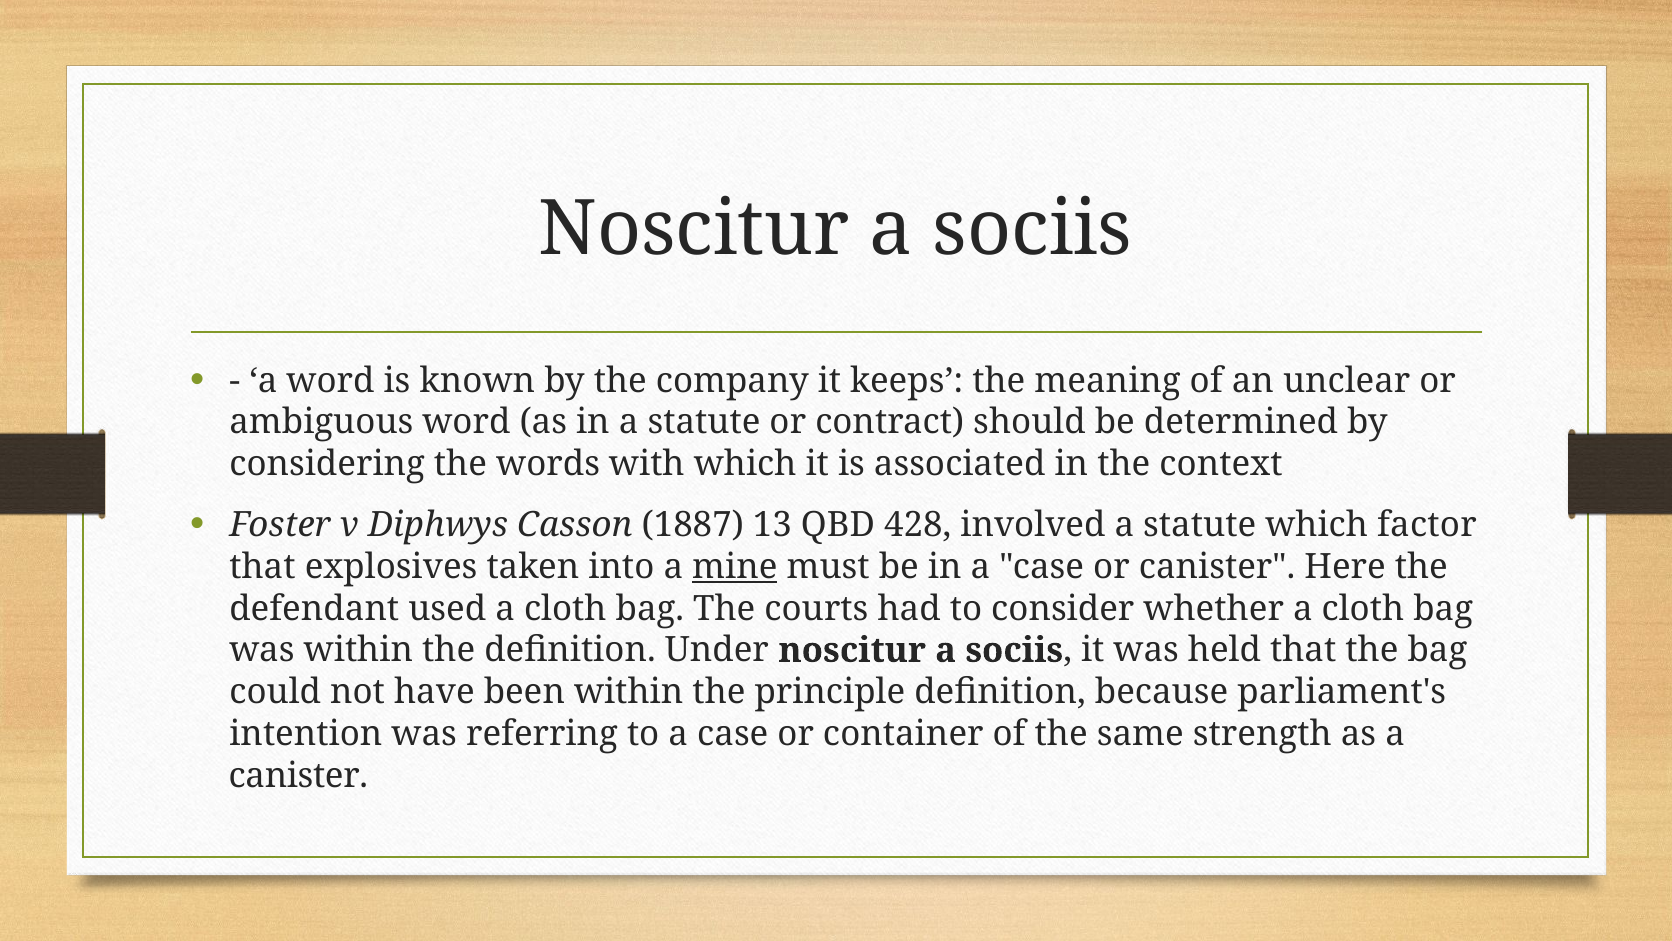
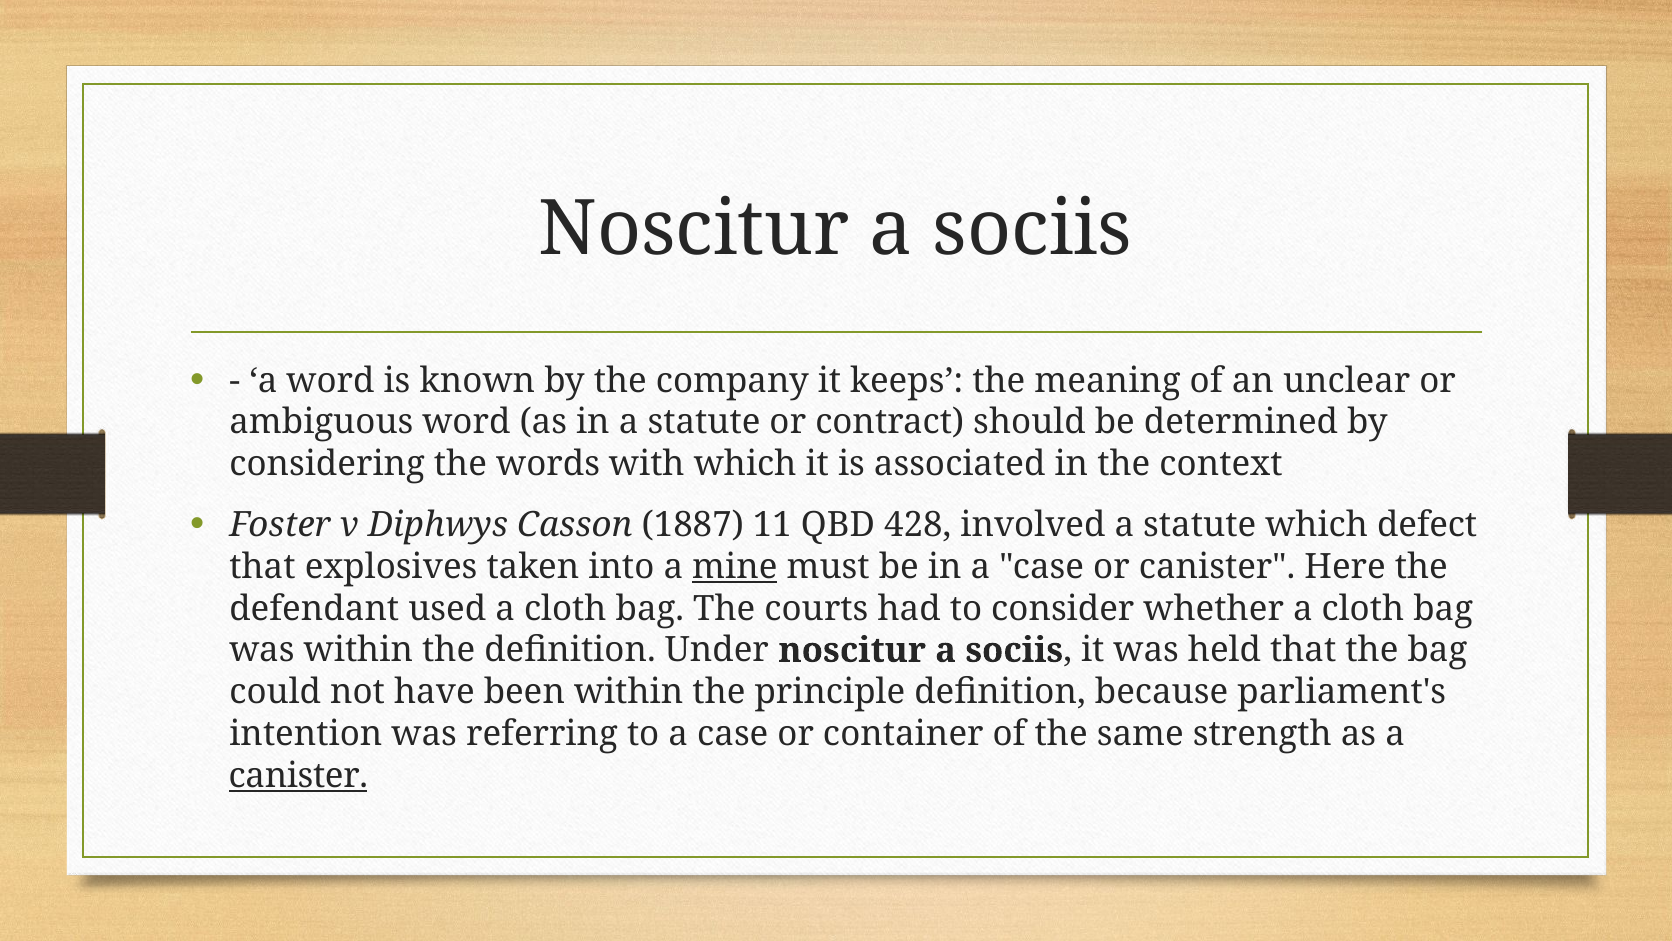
13: 13 -> 11
factor: factor -> defect
canister at (298, 775) underline: none -> present
